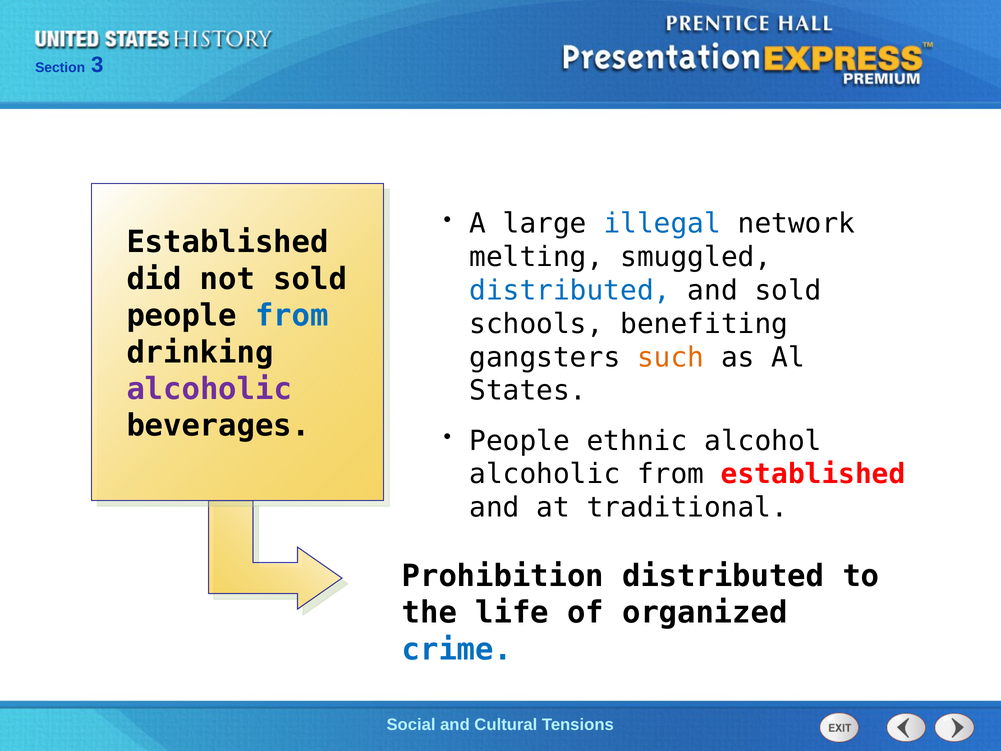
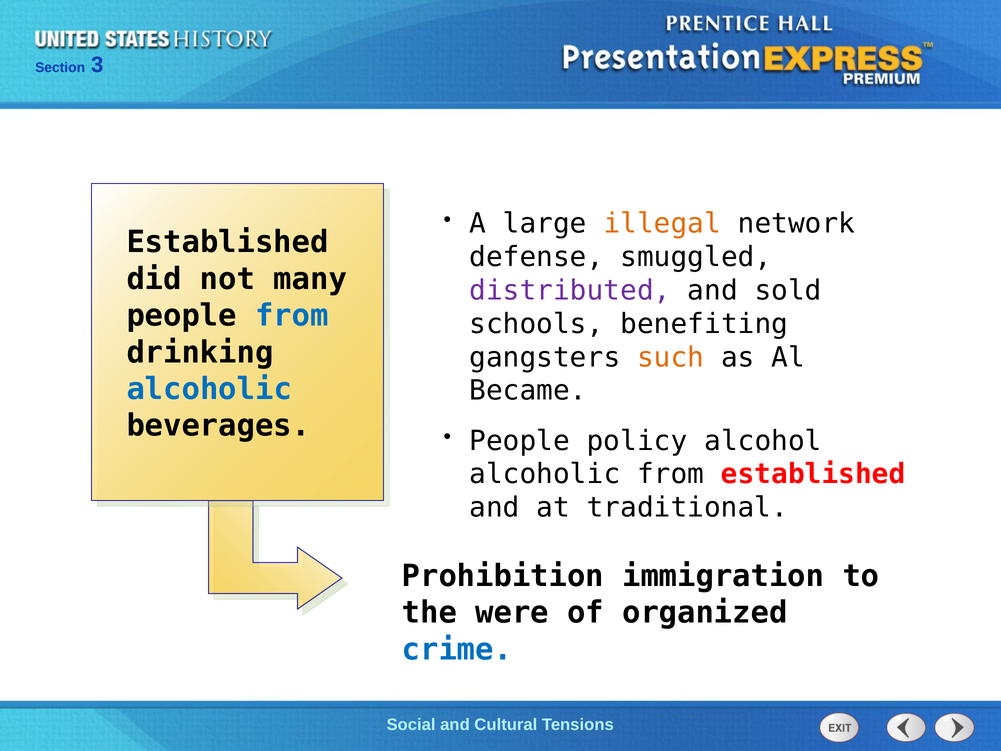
illegal colour: blue -> orange
melting: melting -> defense
not sold: sold -> many
distributed at (570, 290) colour: blue -> purple
alcoholic at (209, 389) colour: purple -> blue
States: States -> Became
ethnic: ethnic -> policy
Prohibition distributed: distributed -> immigration
life: life -> were
